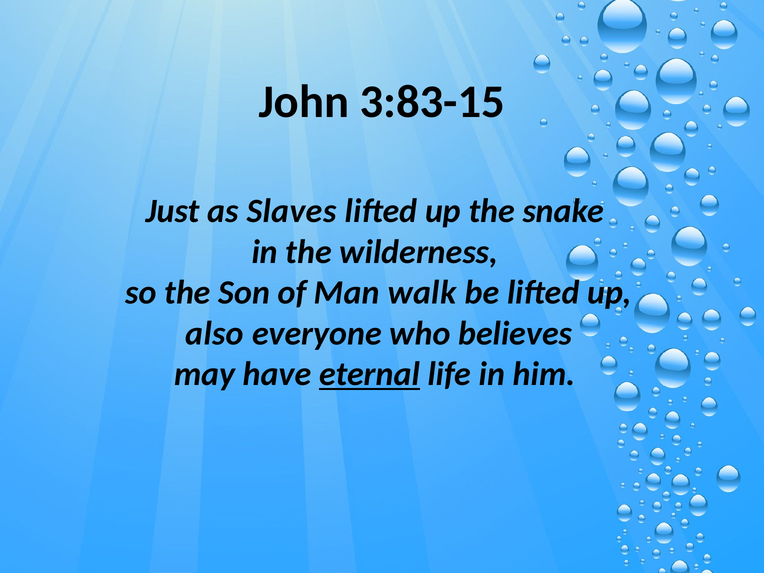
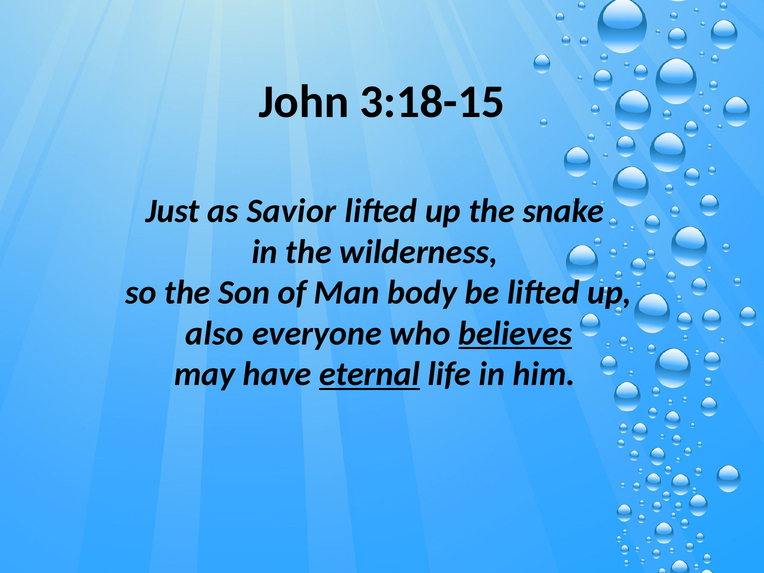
3:83-15: 3:83-15 -> 3:18-15
Slaves: Slaves -> Savior
walk: walk -> body
believes underline: none -> present
